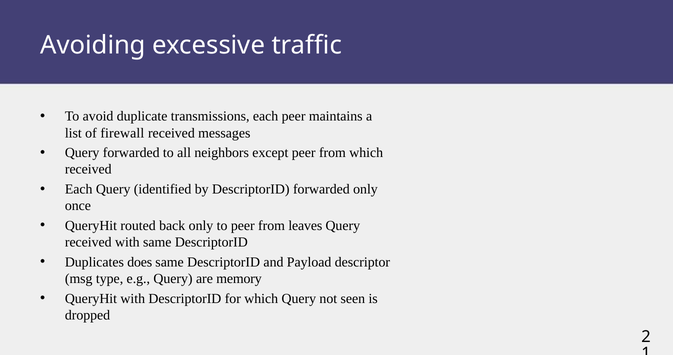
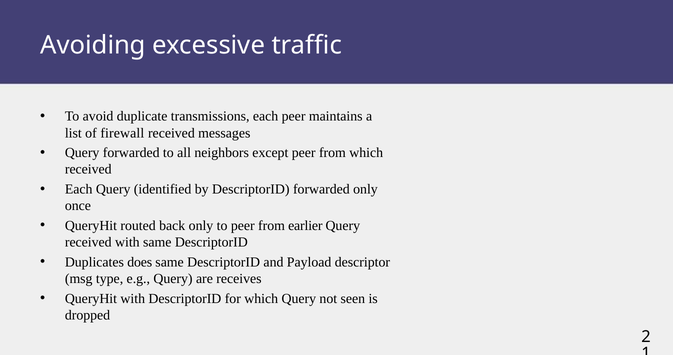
leaves: leaves -> earlier
memory: memory -> receives
